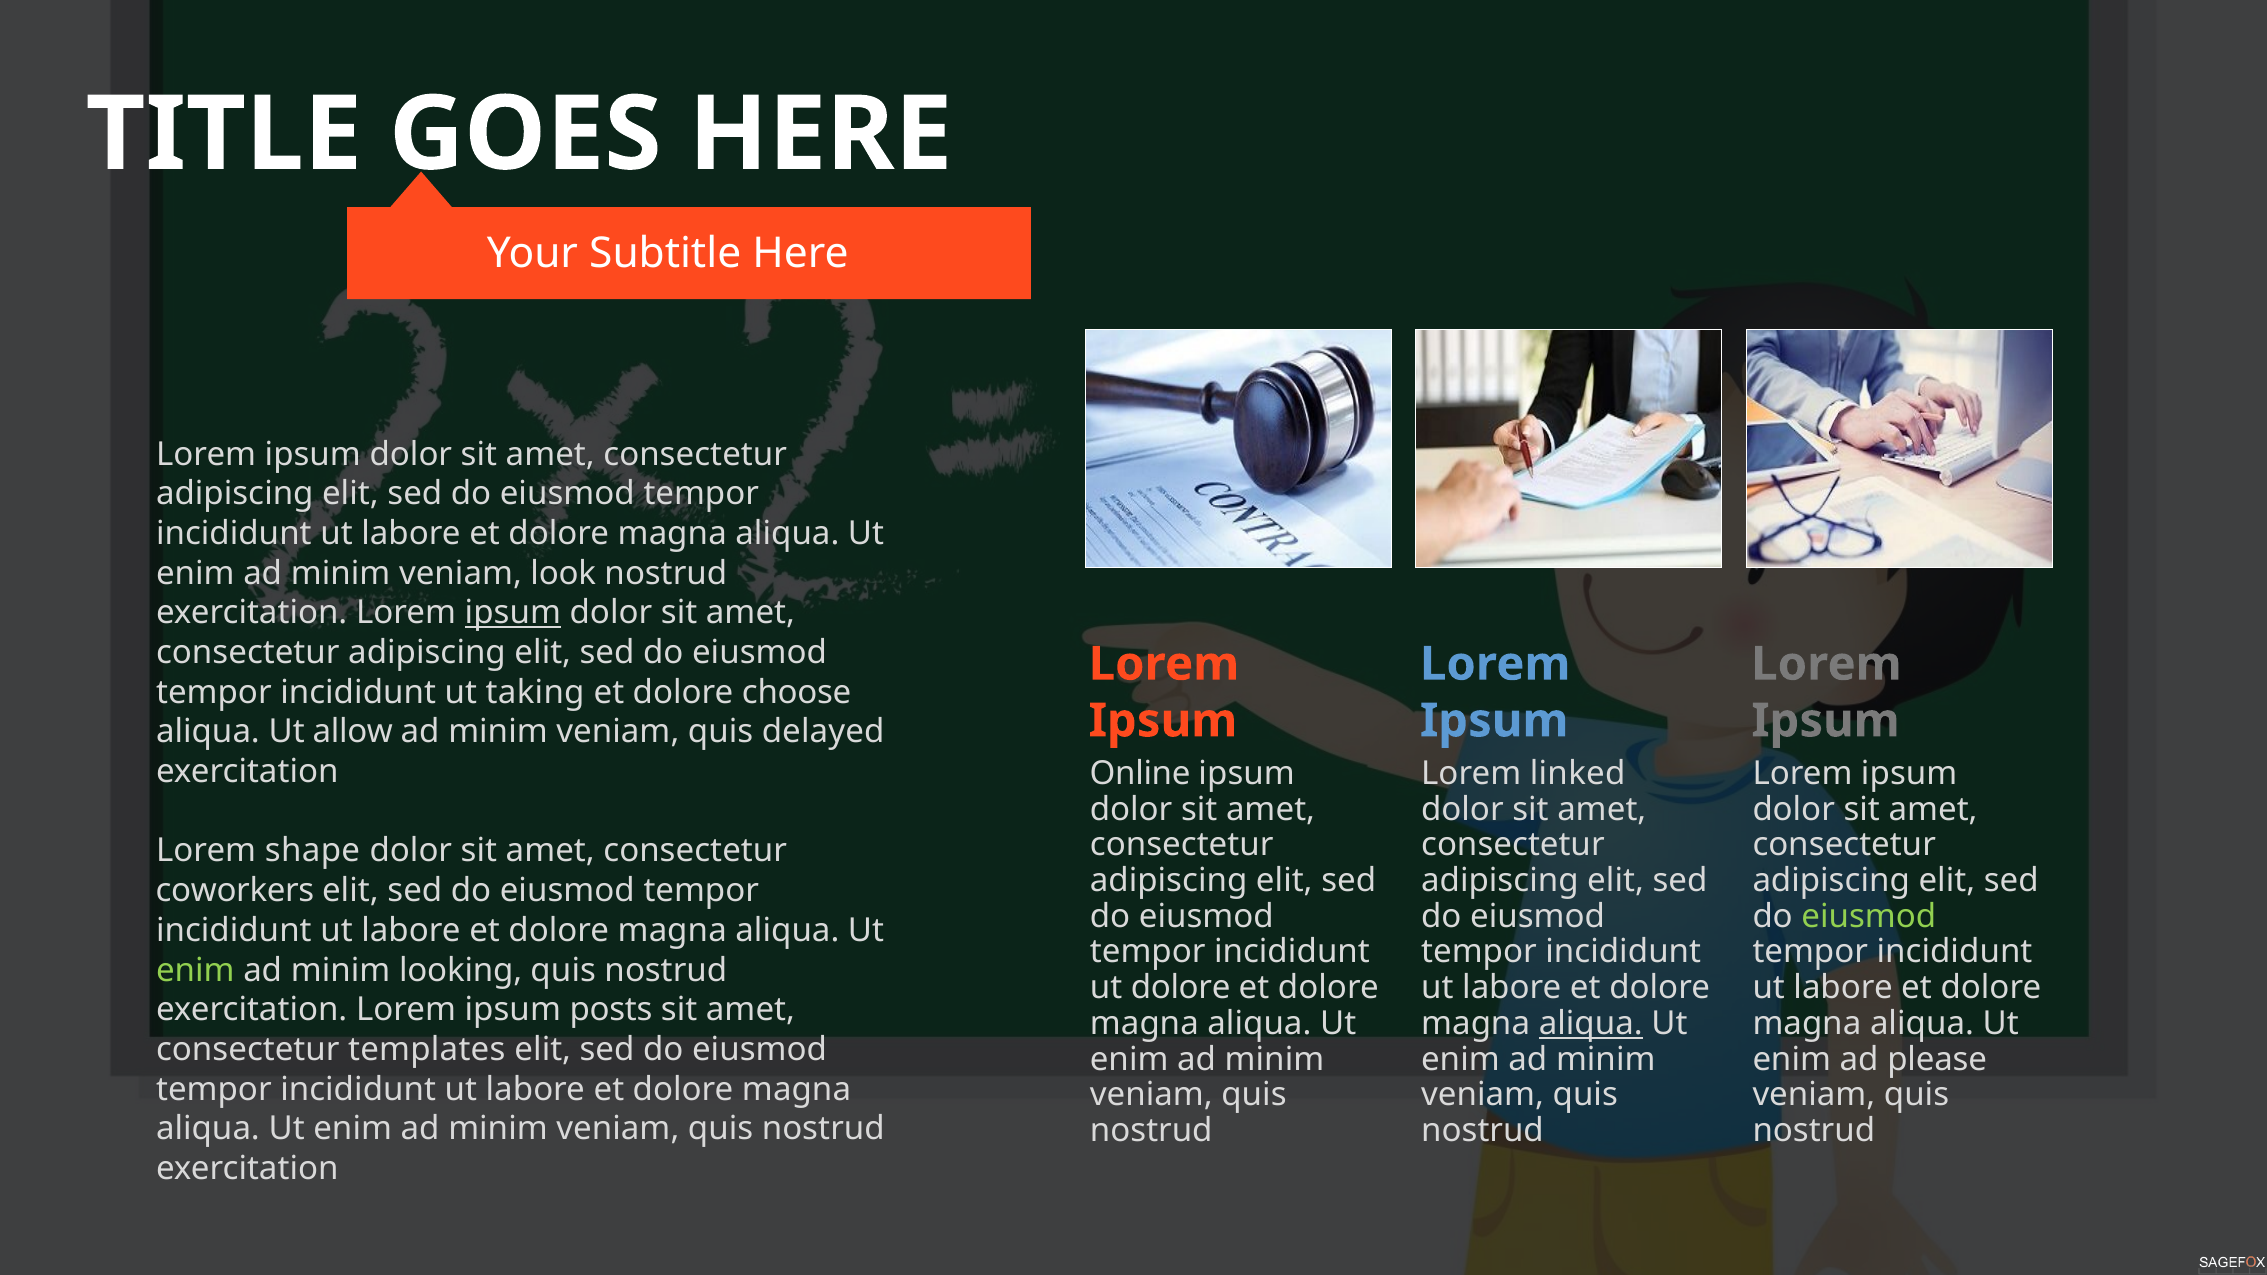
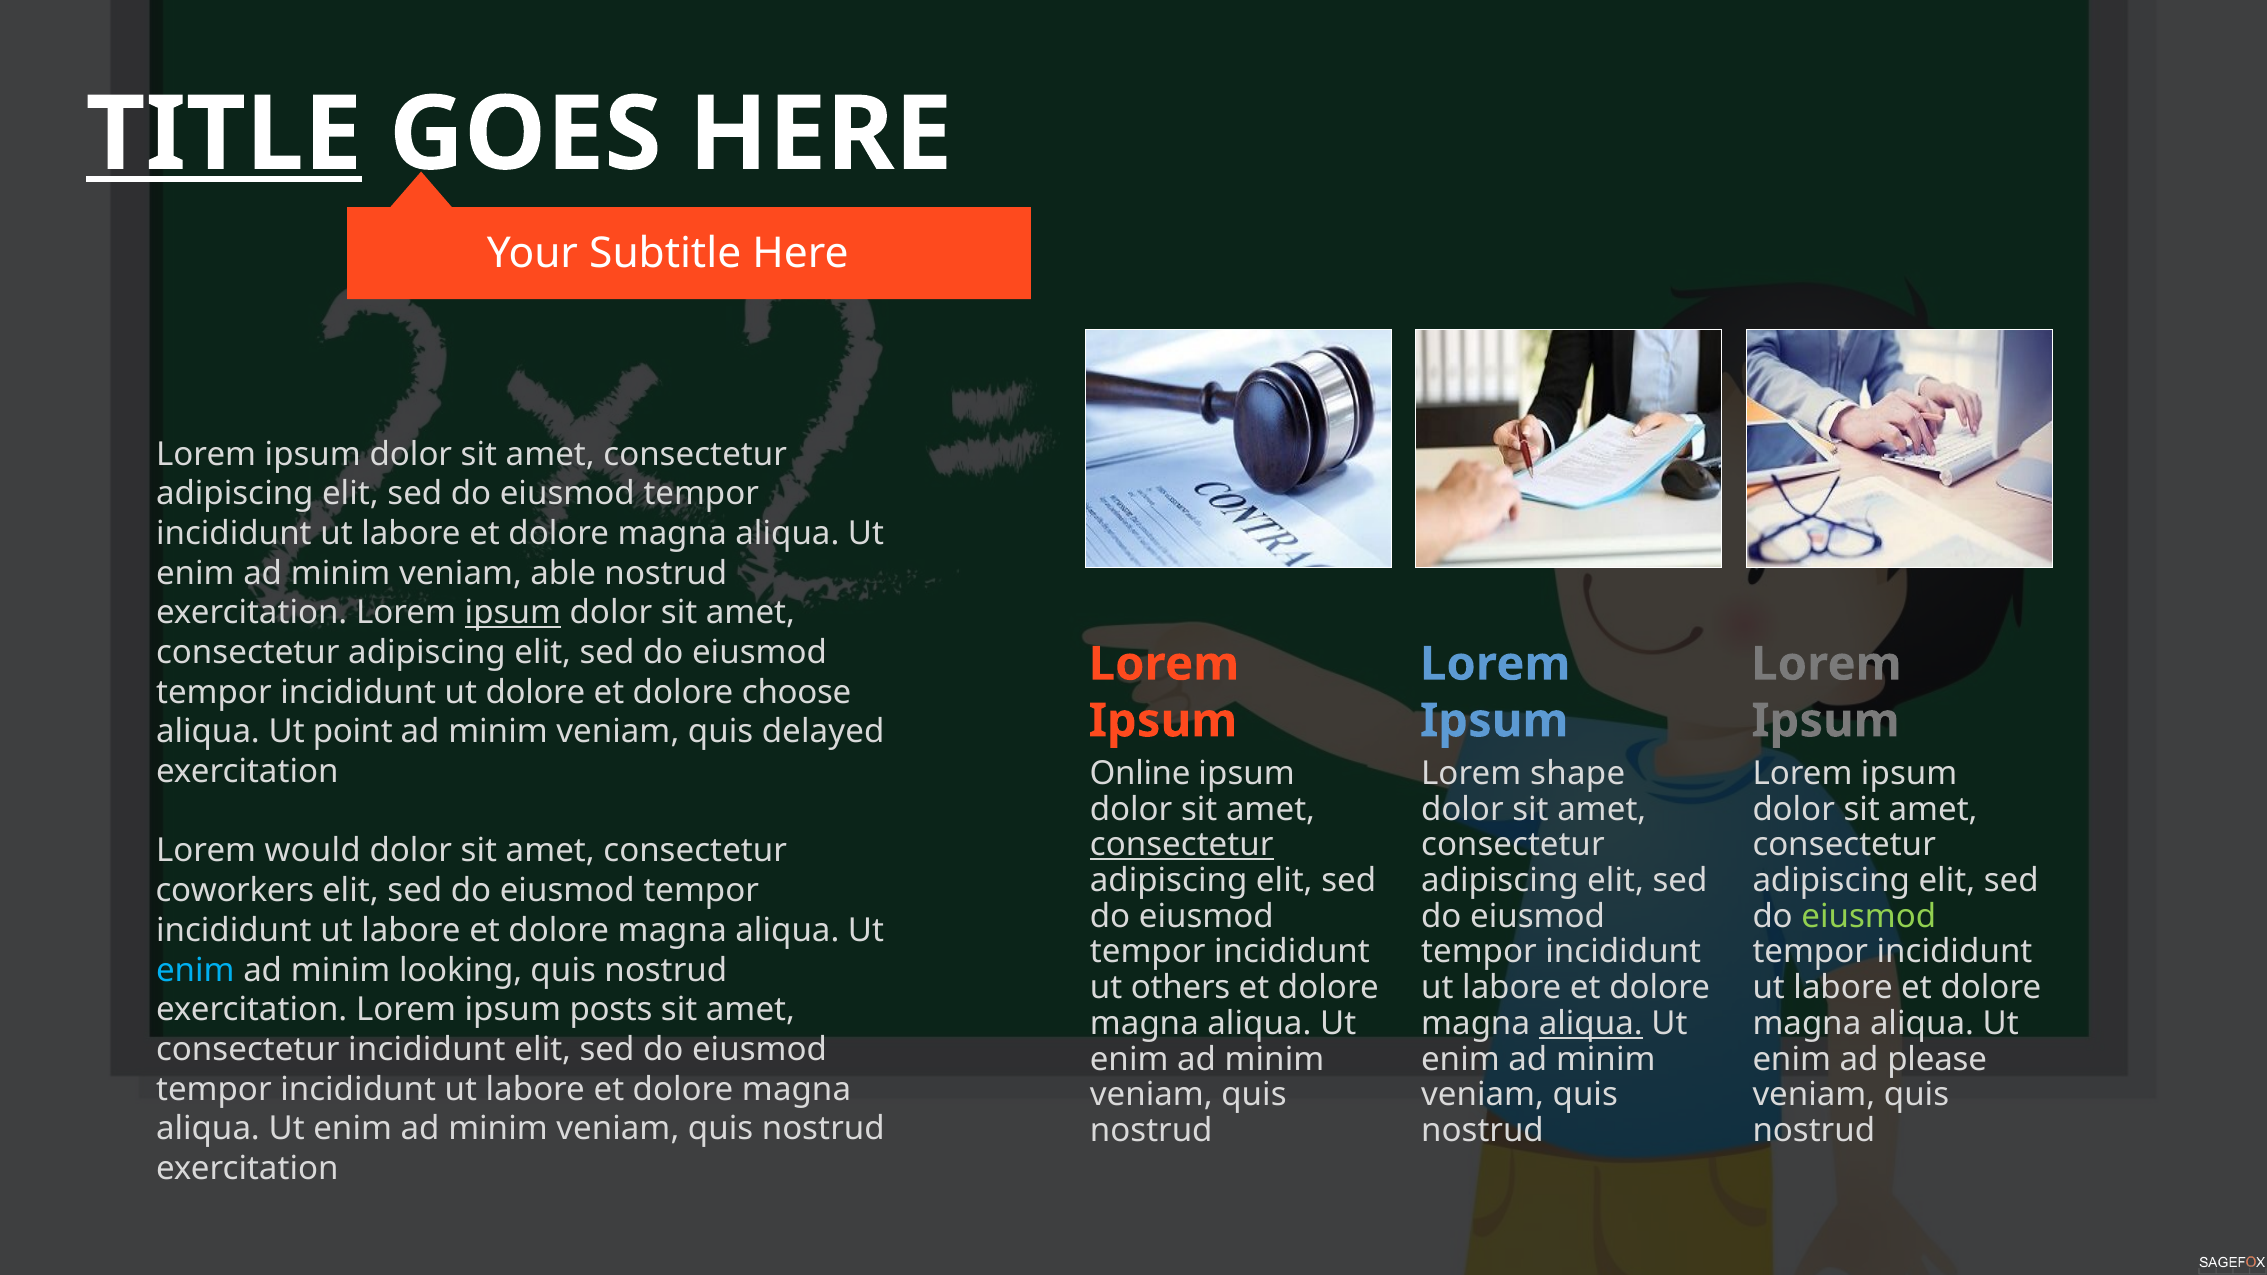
TITLE underline: none -> present
look: look -> able
ut taking: taking -> dolore
allow: allow -> point
linked: linked -> shape
consectetur at (1182, 845) underline: none -> present
shape: shape -> would
enim at (195, 970) colour: light green -> light blue
ut dolore: dolore -> others
consectetur templates: templates -> incididunt
